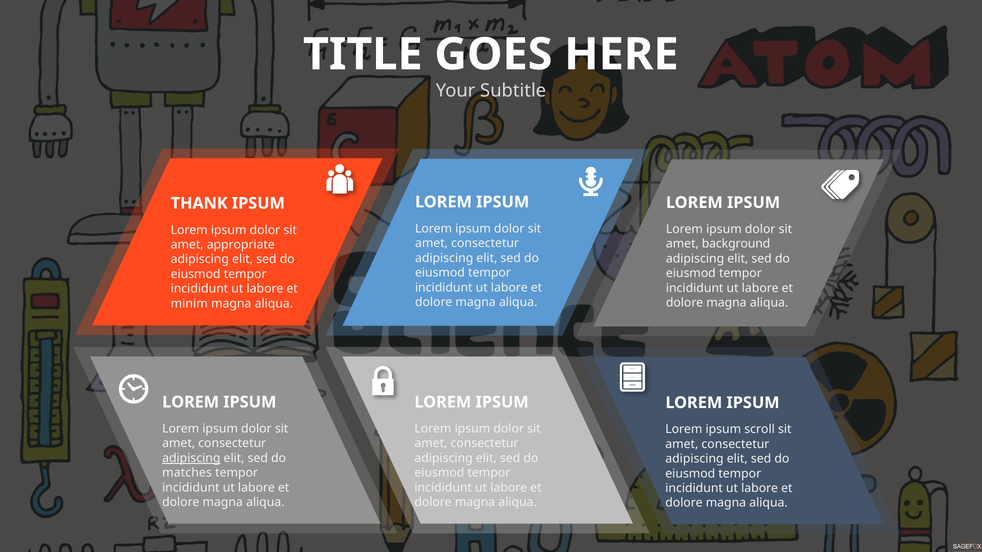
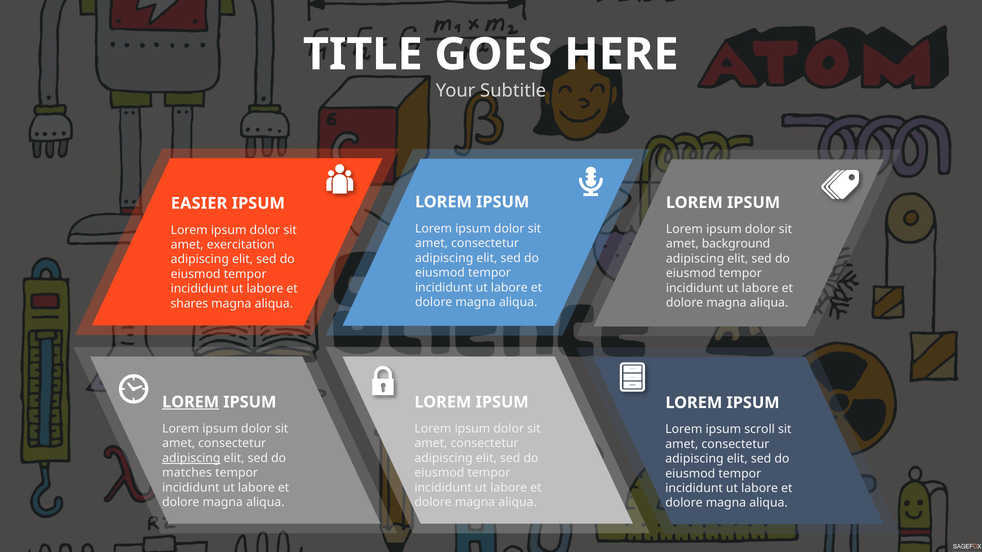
THANK: THANK -> EASIER
appropriate: appropriate -> exercitation
minim: minim -> shares
LOREM at (191, 402) underline: none -> present
